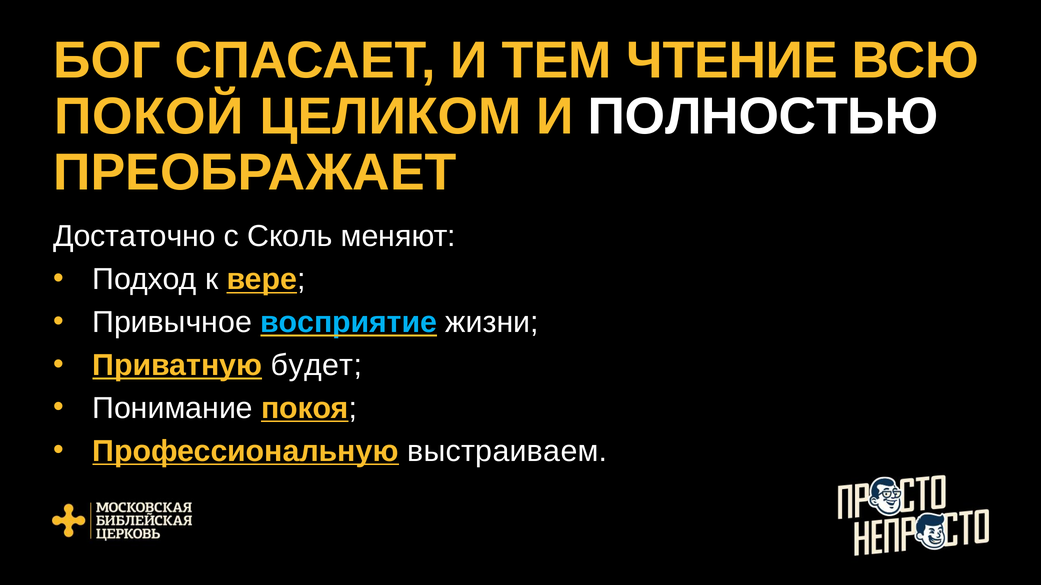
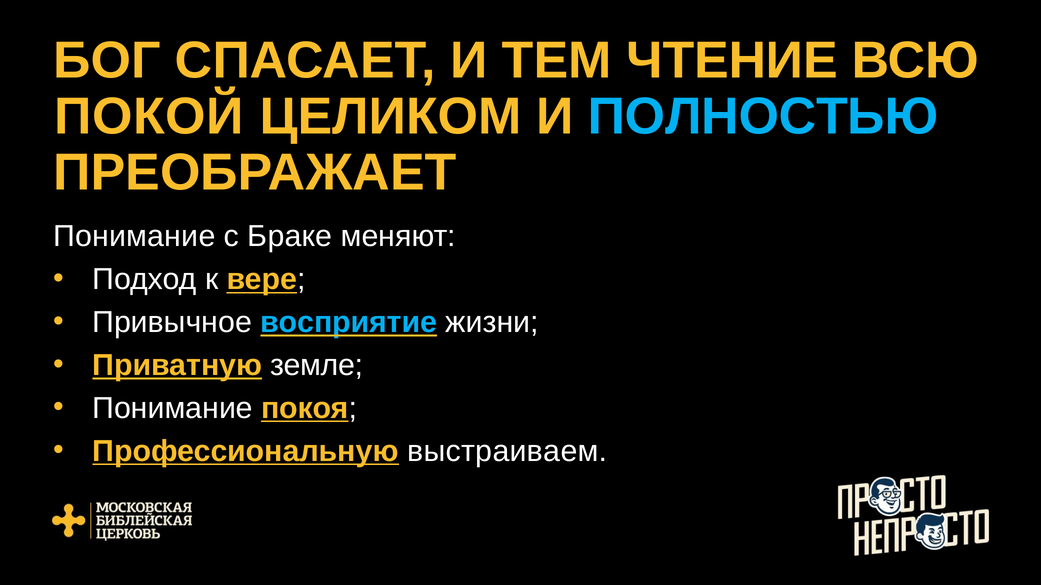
ПОЛНОСТЬЮ colour: white -> light blue
Достаточно at (134, 237): Достаточно -> Понимание
Сколь: Сколь -> Браке
будет: будет -> земле
